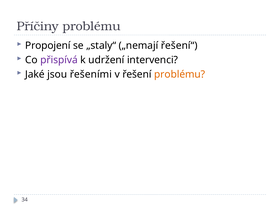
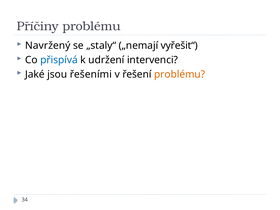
Propojení: Propojení -> Navržený
řešení“: řešení“ -> vyřešit“
přispívá colour: purple -> blue
